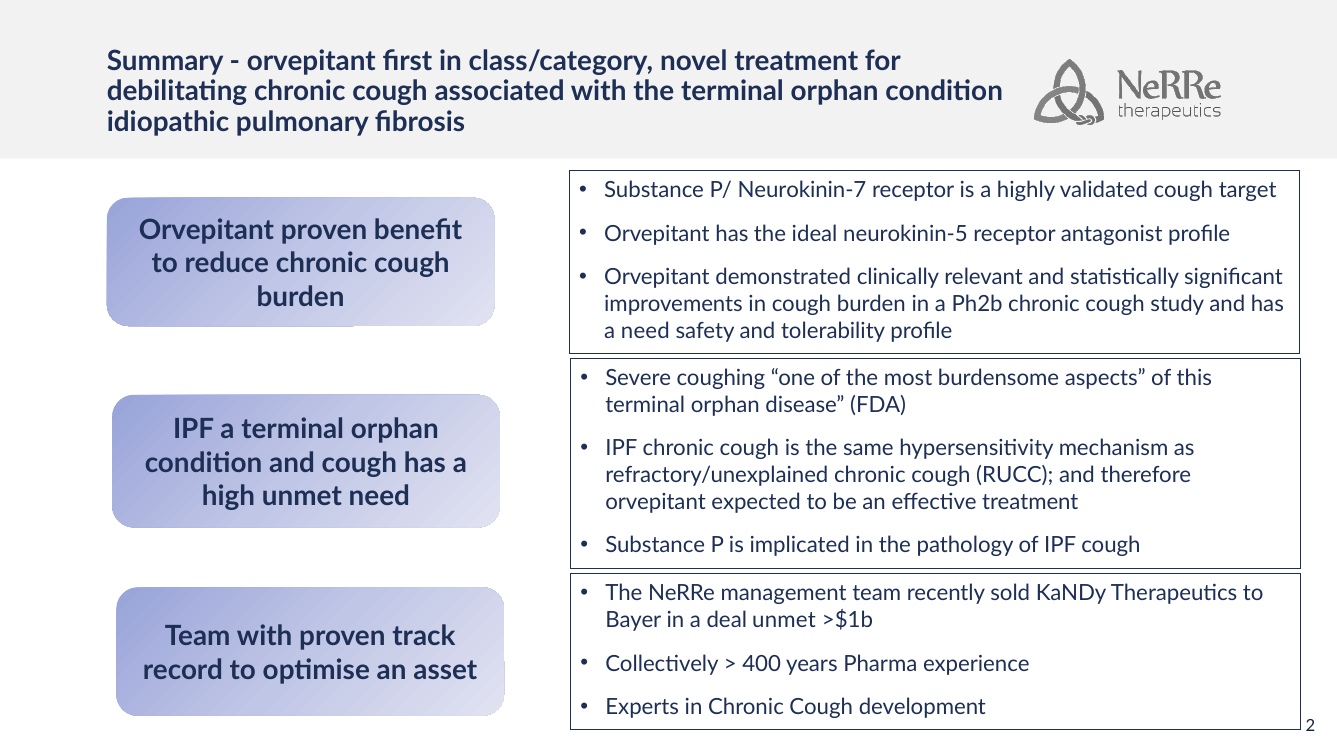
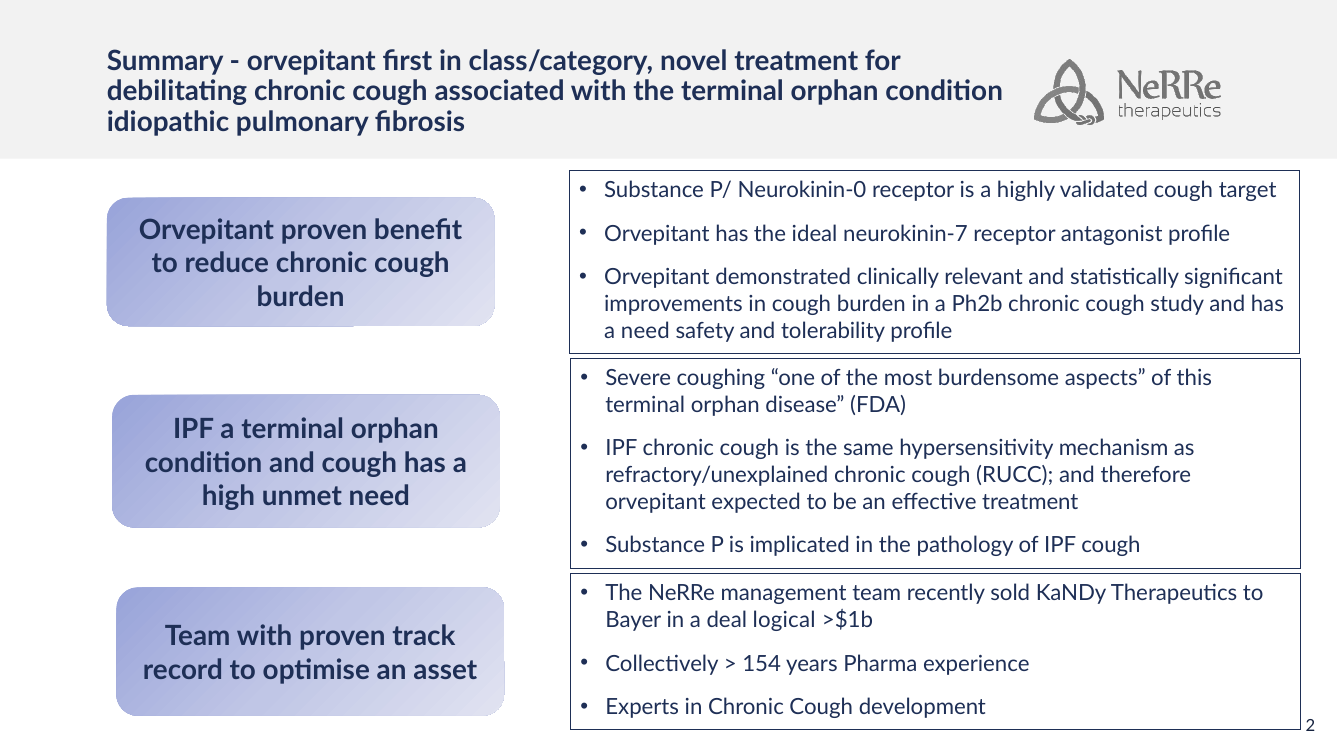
Neurokinin-7: Neurokinin-7 -> Neurokinin-0
neurokinin-5: neurokinin-5 -> neurokinin-7
deal unmet: unmet -> logical
400: 400 -> 154
